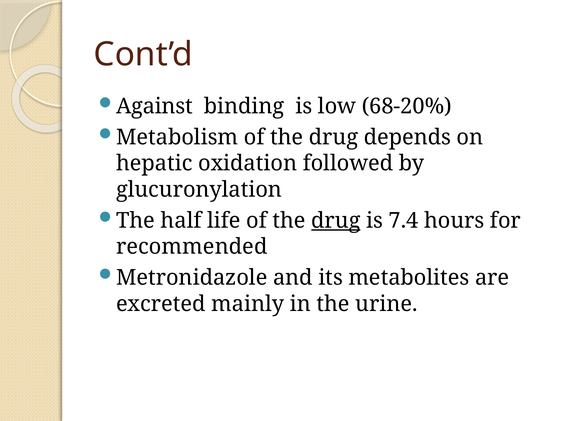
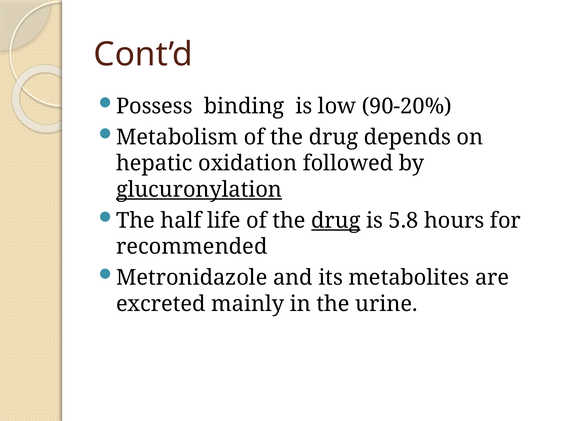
Against: Against -> Possess
68-20%: 68-20% -> 90-20%
glucuronylation underline: none -> present
7.4: 7.4 -> 5.8
